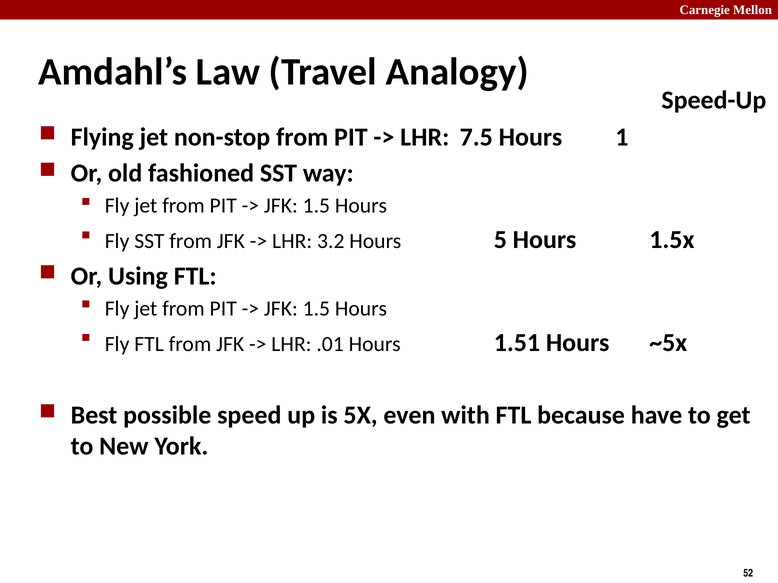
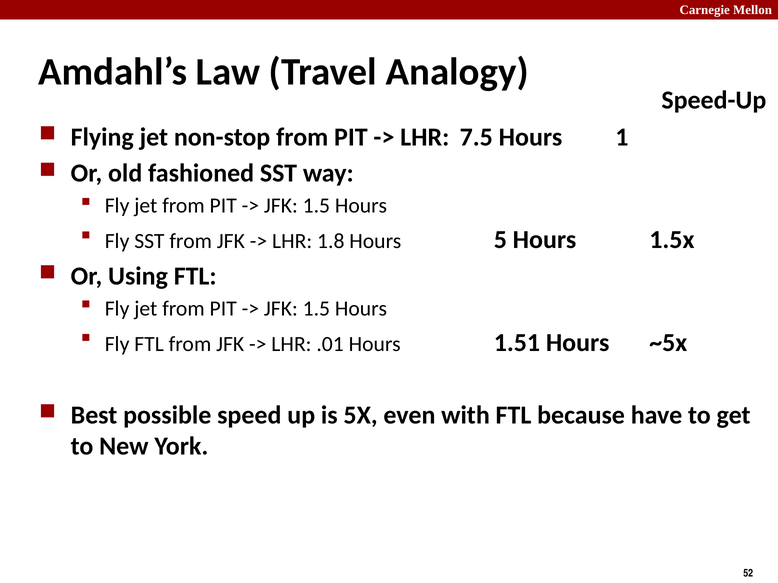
3.2: 3.2 -> 1.8
